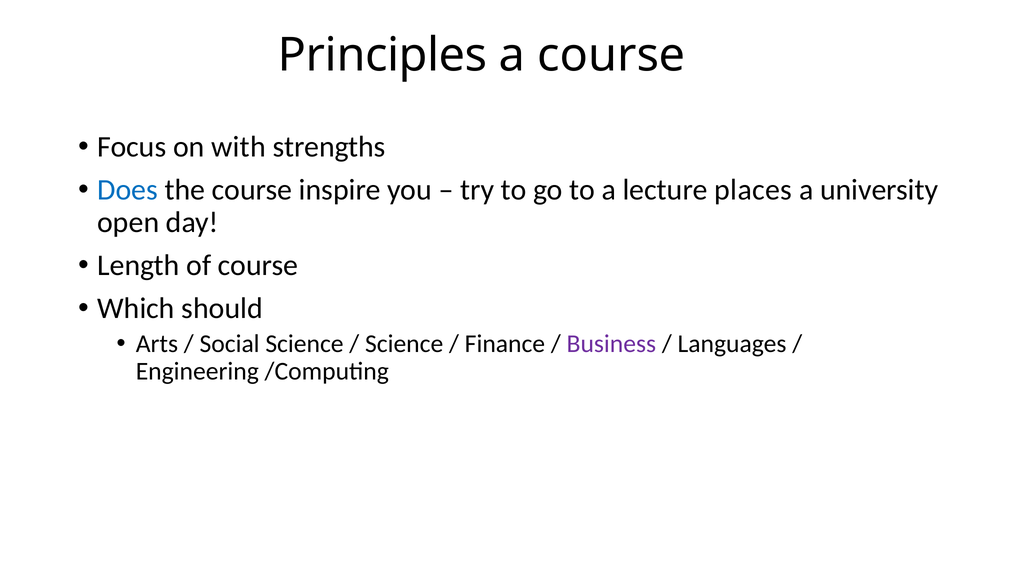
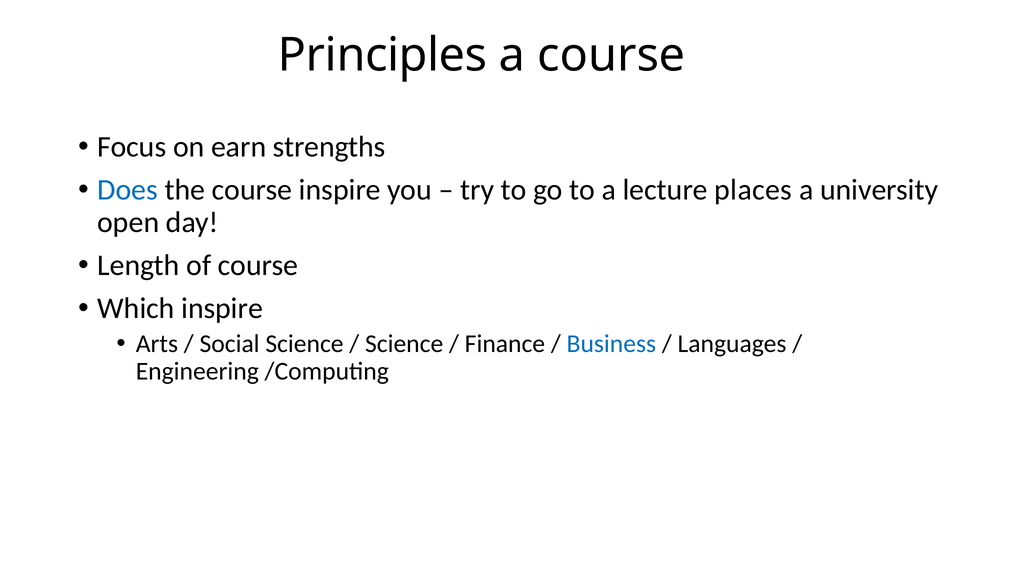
with: with -> earn
Which should: should -> inspire
Business colour: purple -> blue
